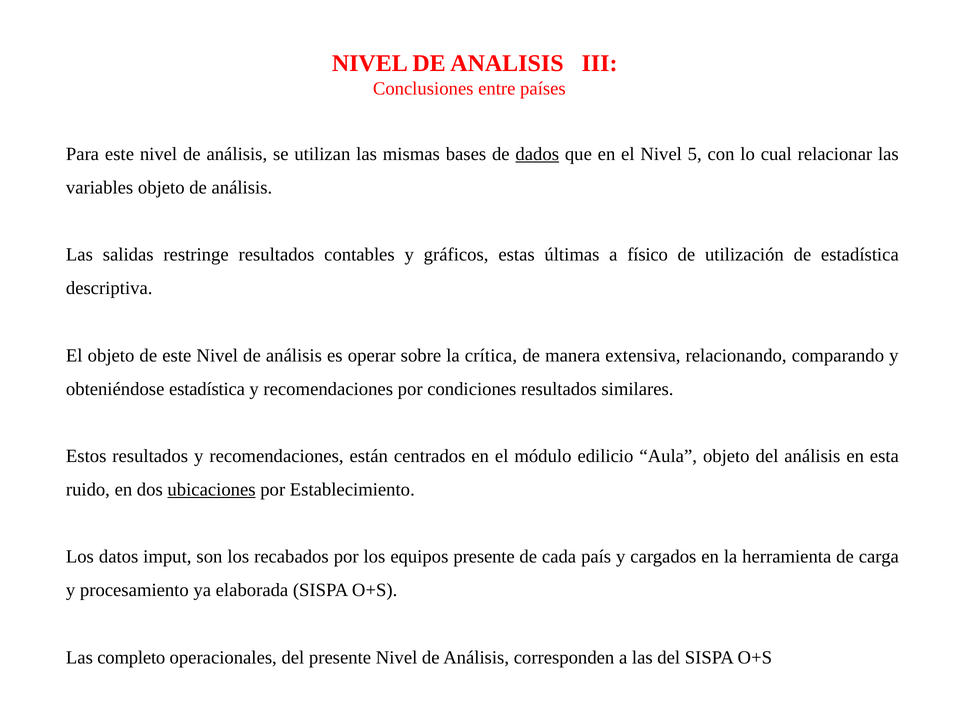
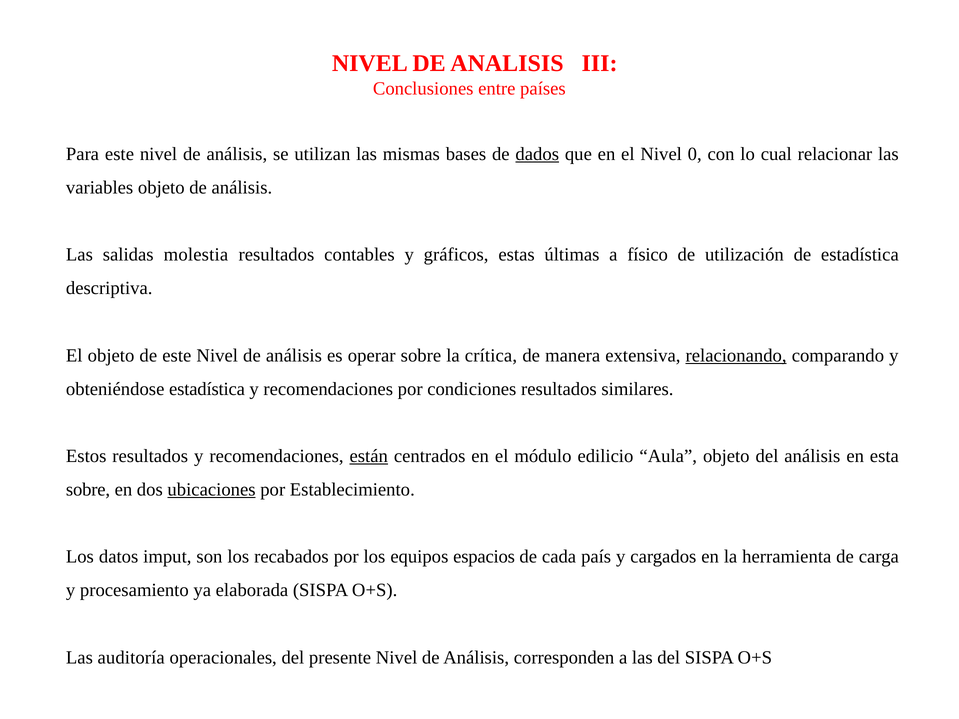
5: 5 -> 0
restringe: restringe -> molestia
relacionando underline: none -> present
están underline: none -> present
ruido at (88, 490): ruido -> sobre
equipos presente: presente -> espacios
completo: completo -> auditoría
